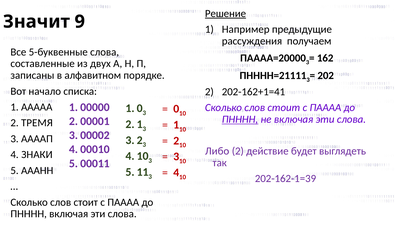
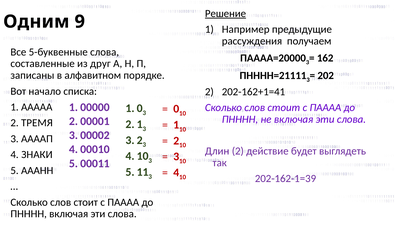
Значит: Значит -> Одним
двух: двух -> друг
ПНННН at (240, 119) underline: present -> none
Либо: Либо -> Длин
